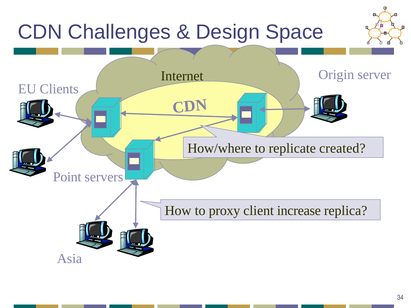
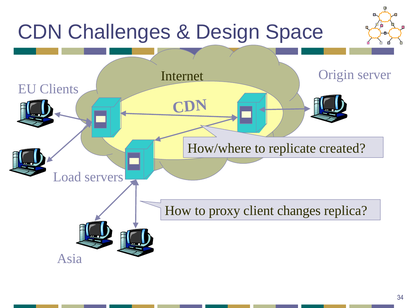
Point: Point -> Load
increase: increase -> changes
